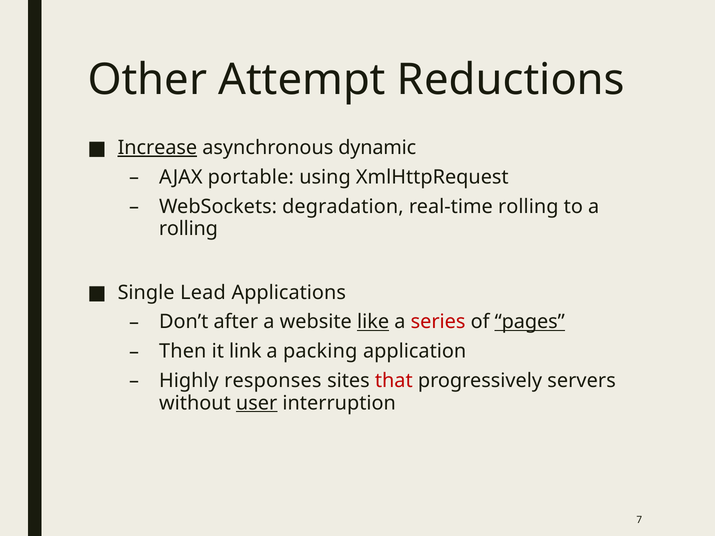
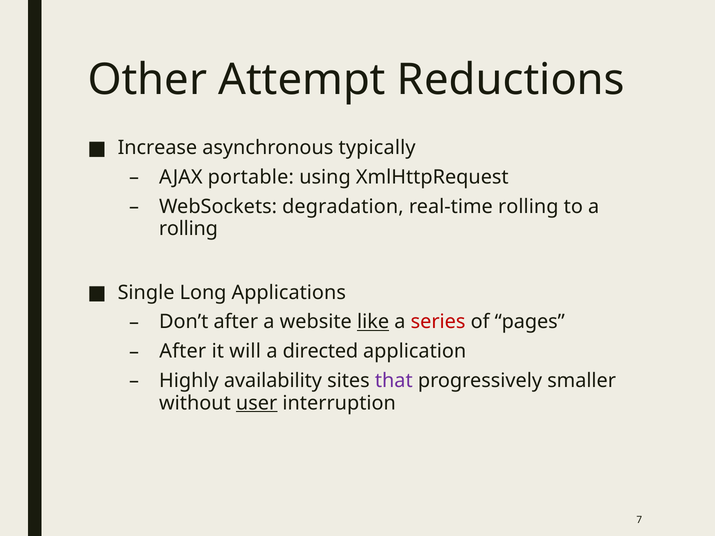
Increase underline: present -> none
dynamic: dynamic -> typically
Lead: Lead -> Long
pages underline: present -> none
Then at (183, 351): Then -> After
link: link -> will
packing: packing -> directed
responses: responses -> availability
that colour: red -> purple
servers: servers -> smaller
